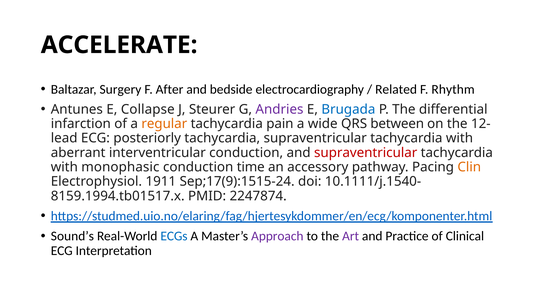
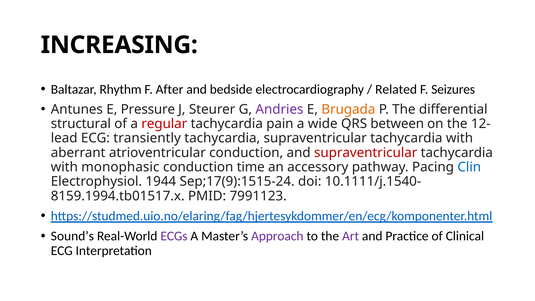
ACCELERATE: ACCELERATE -> INCREASING
Surgery: Surgery -> Rhythm
Rhythm: Rhythm -> Seizures
Collapse: Collapse -> Pressure
Brugada colour: blue -> orange
infarction: infarction -> structural
regular colour: orange -> red
posteriorly: posteriorly -> transiently
interventricular: interventricular -> atrioventricular
Clin colour: orange -> blue
1911: 1911 -> 1944
2247874: 2247874 -> 7991123
ECGs colour: blue -> purple
